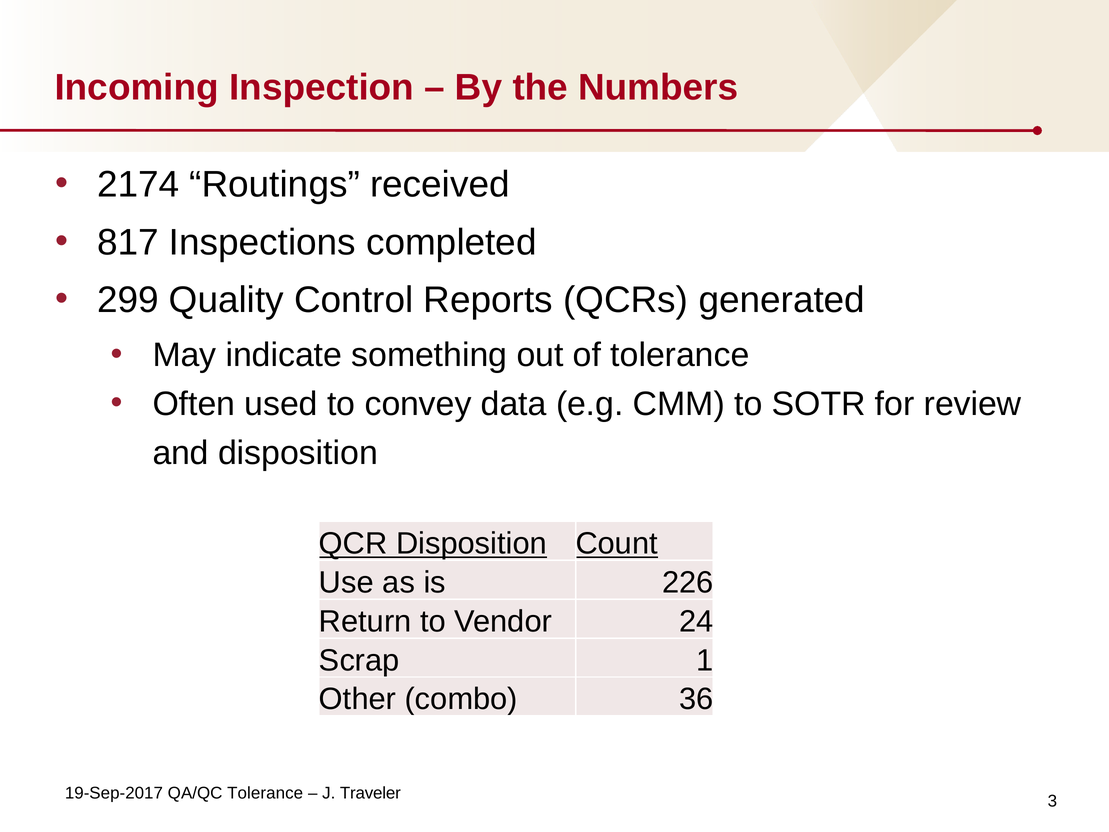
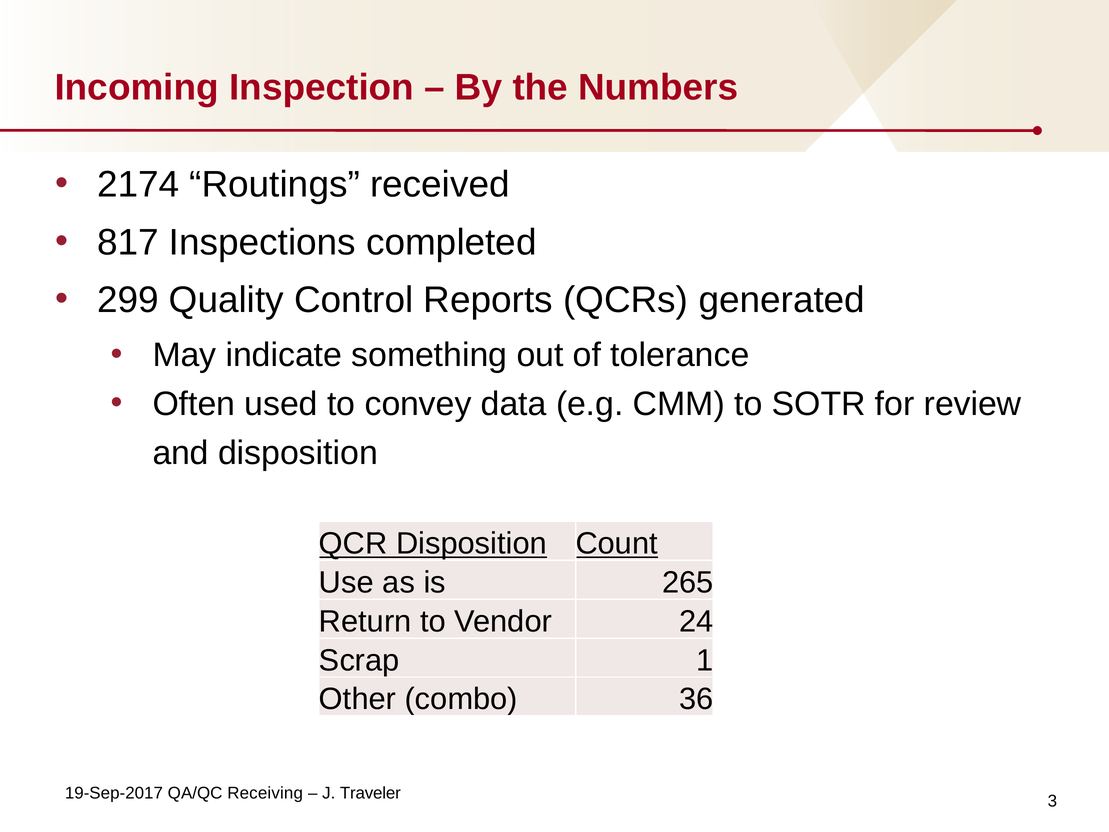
226: 226 -> 265
QA/QC Tolerance: Tolerance -> Receiving
